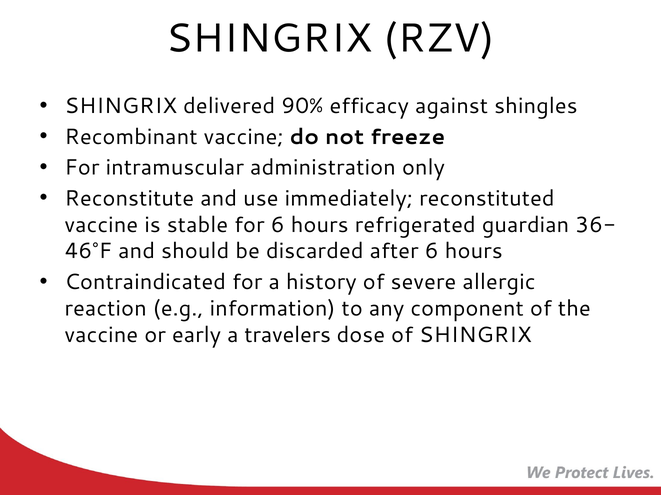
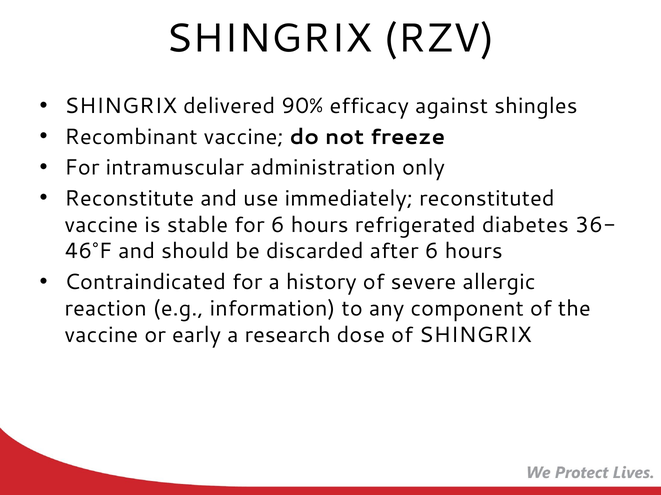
guardian: guardian -> diabetes
travelers: travelers -> research
